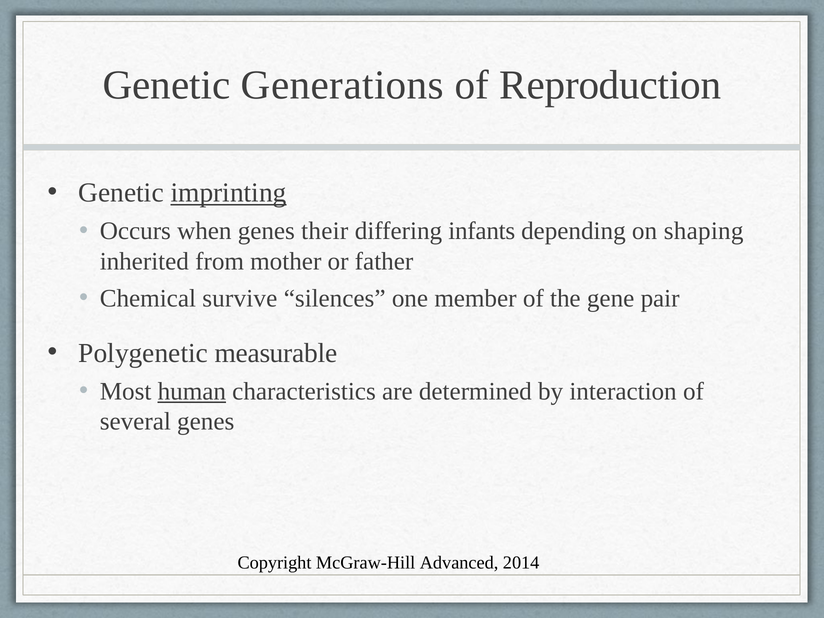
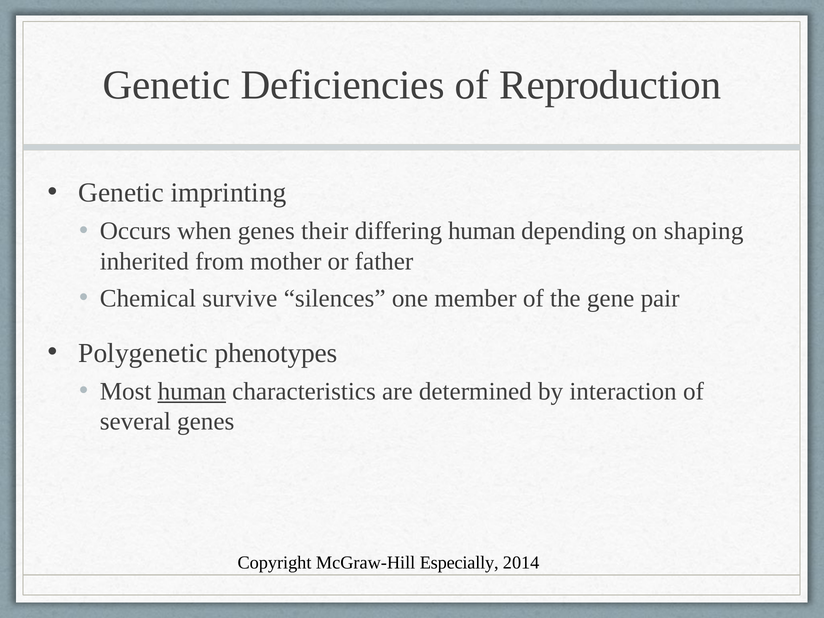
Generations: Generations -> Deficiencies
imprinting underline: present -> none
differing infants: infants -> human
measurable: measurable -> phenotypes
Advanced: Advanced -> Especially
